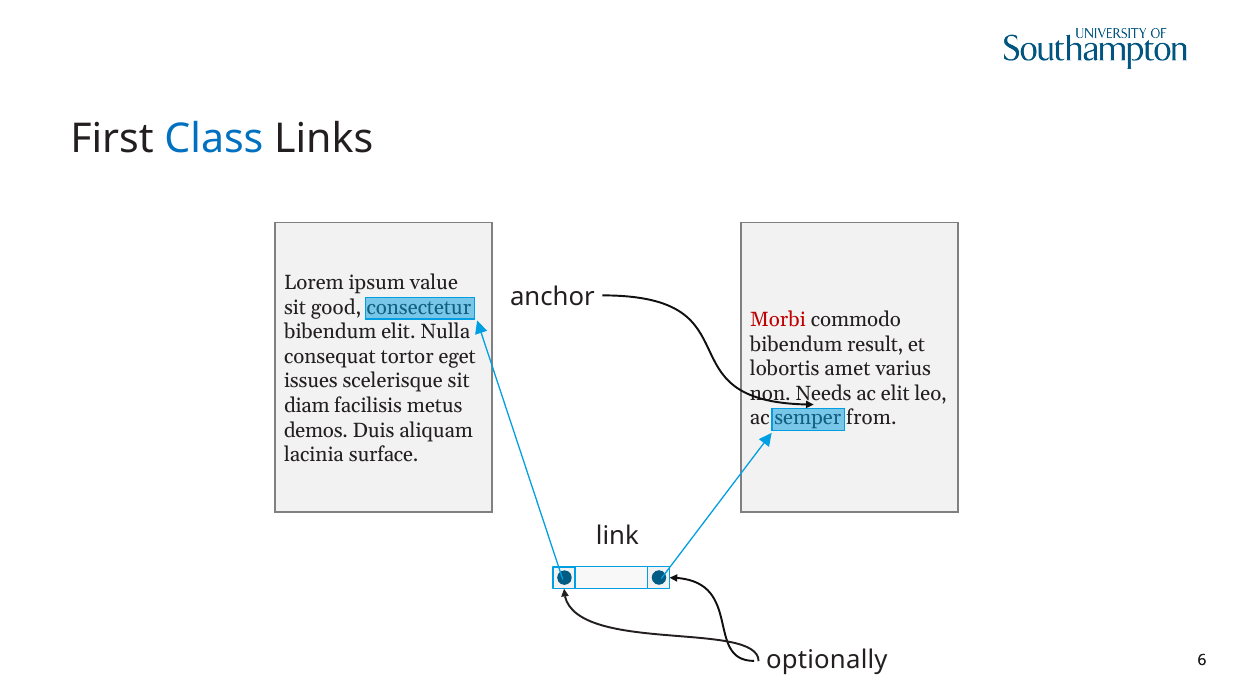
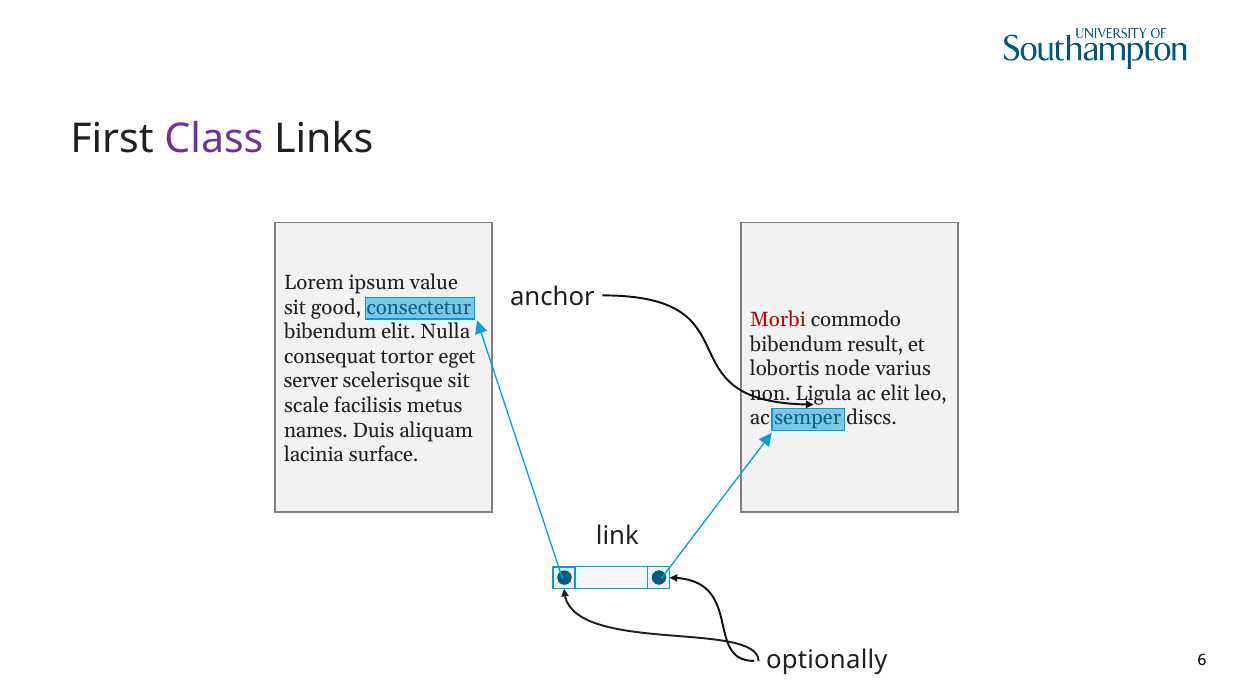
Class colour: blue -> purple
amet: amet -> node
issues: issues -> server
Needs: Needs -> Ligula
diam: diam -> scale
from: from -> discs
demos: demos -> names
